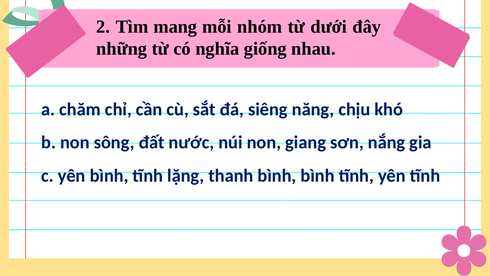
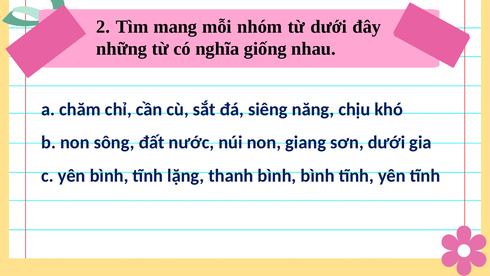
sơn nắng: nắng -> dưới
